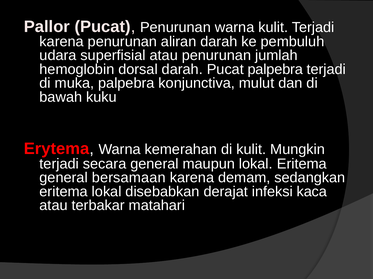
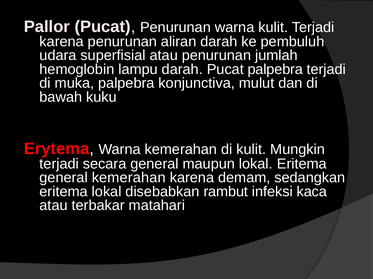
dorsal: dorsal -> lampu
general bersamaan: bersamaan -> kemerahan
derajat: derajat -> rambut
